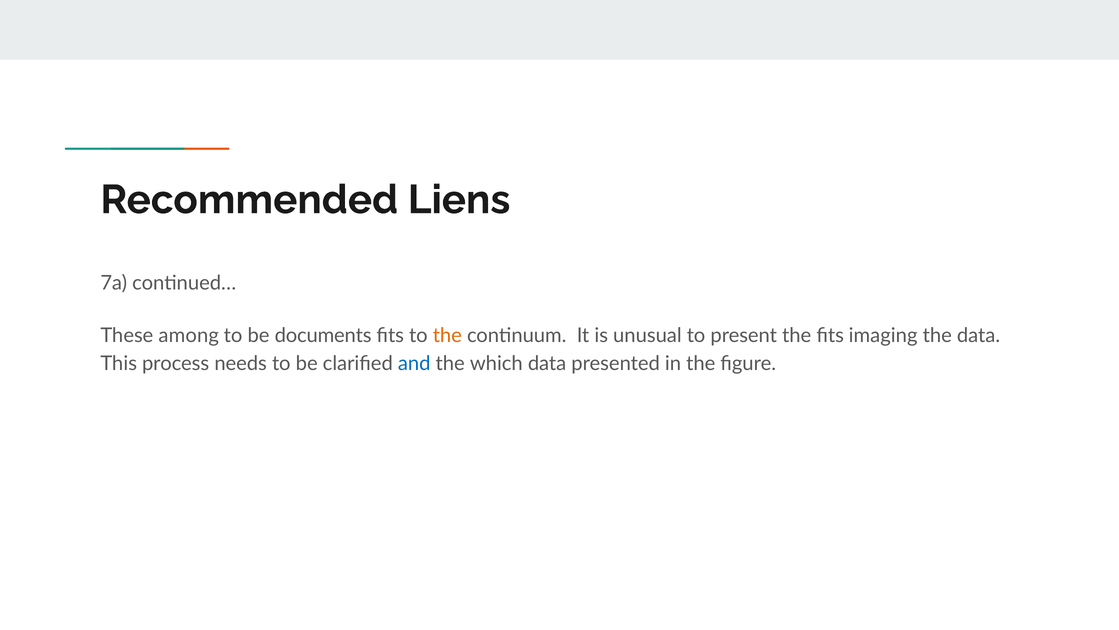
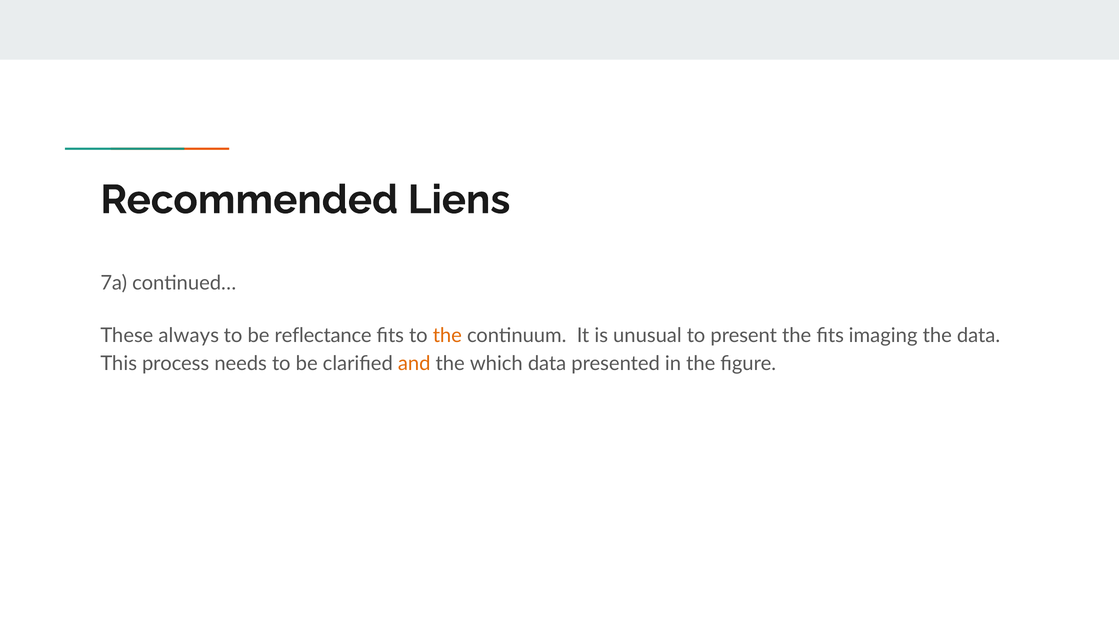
among: among -> always
documents: documents -> reflectance
and colour: blue -> orange
